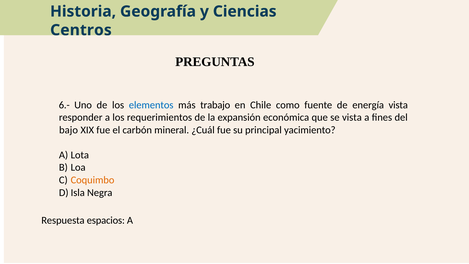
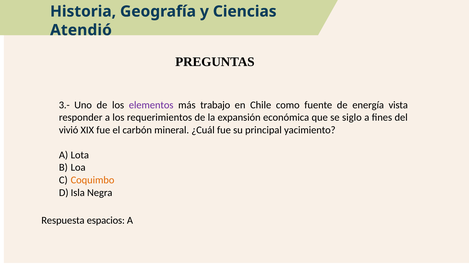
Centros: Centros -> Atendió
6.-: 6.- -> 3.-
elementos colour: blue -> purple
se vista: vista -> siglo
bajo: bajo -> vivió
